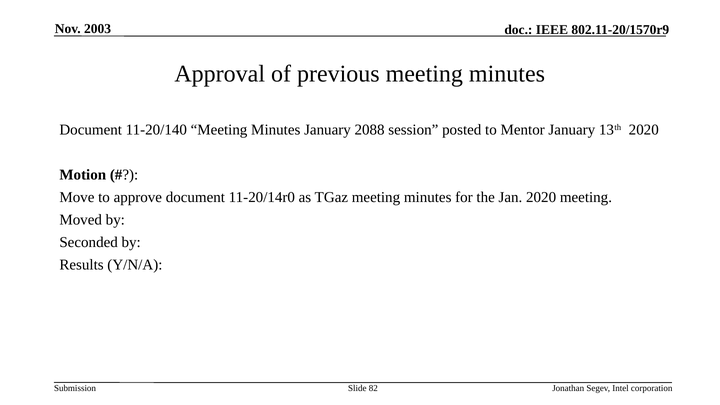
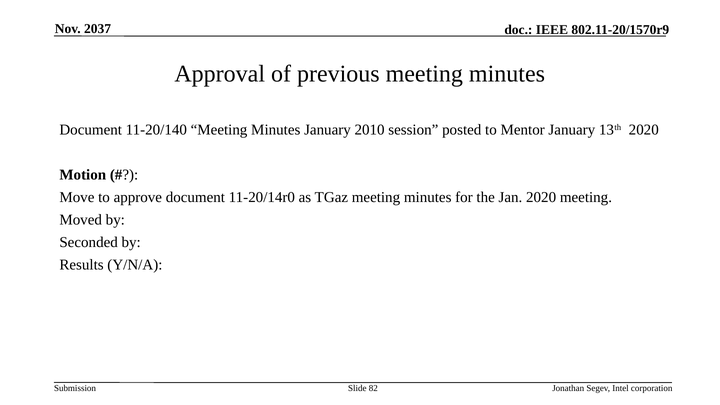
2003: 2003 -> 2037
2088: 2088 -> 2010
